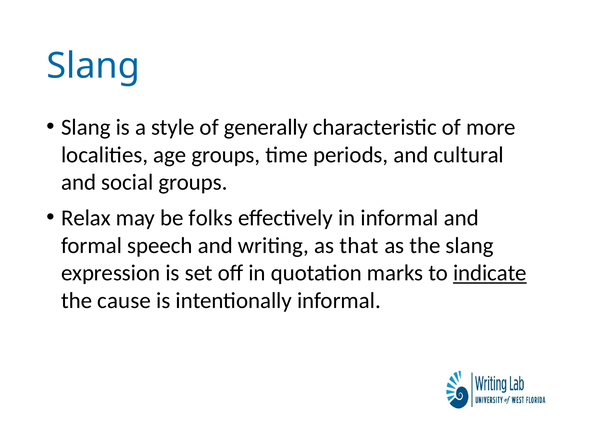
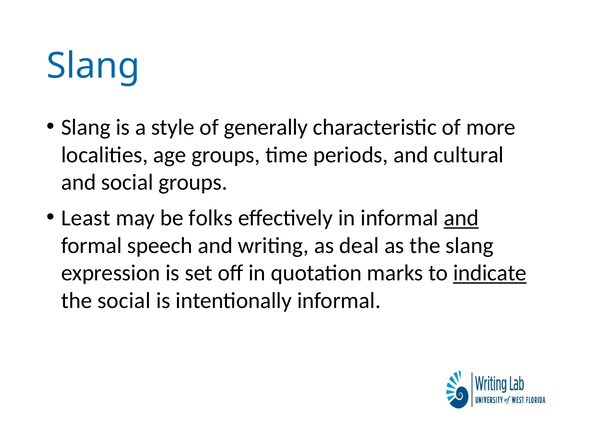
Relax: Relax -> Least
and at (461, 218) underline: none -> present
that: that -> deal
the cause: cause -> social
